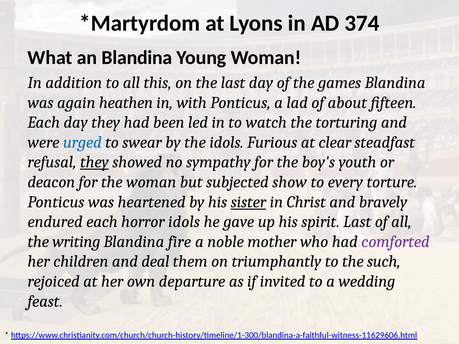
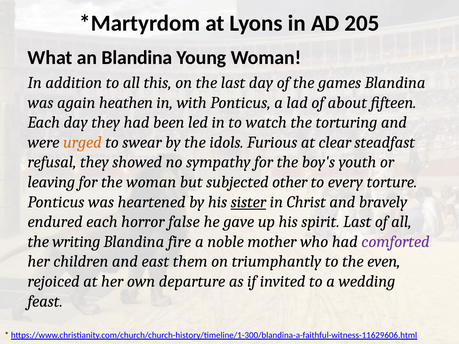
374: 374 -> 205
urged colour: blue -> orange
they at (94, 162) underline: present -> none
deacon: deacon -> leaving
show: show -> other
horror idols: idols -> false
deal: deal -> east
such: such -> even
